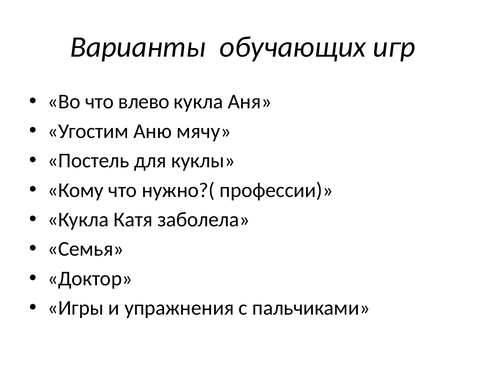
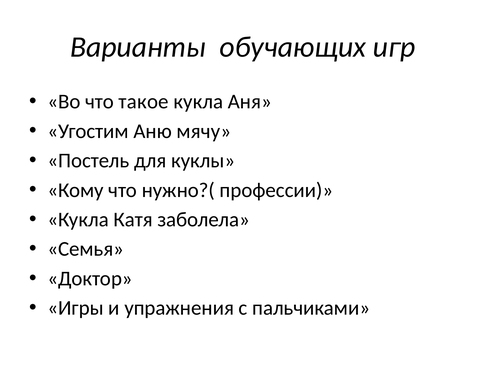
влево: влево -> такое
